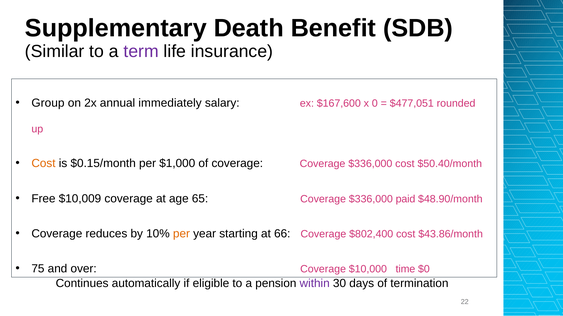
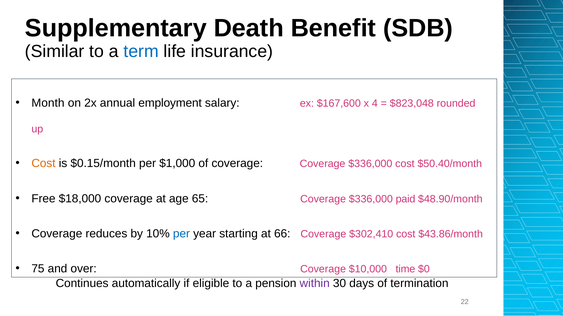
term colour: purple -> blue
Group: Group -> Month
immediately: immediately -> employment
0: 0 -> 4
$477,051: $477,051 -> $823,048
$10,009: $10,009 -> $18,000
per at (181, 234) colour: orange -> blue
$802,400: $802,400 -> $302,410
